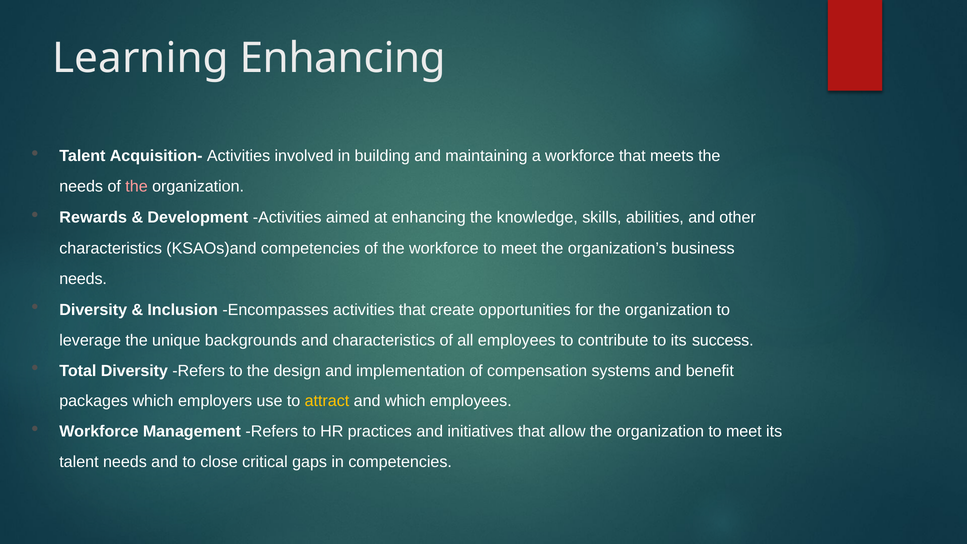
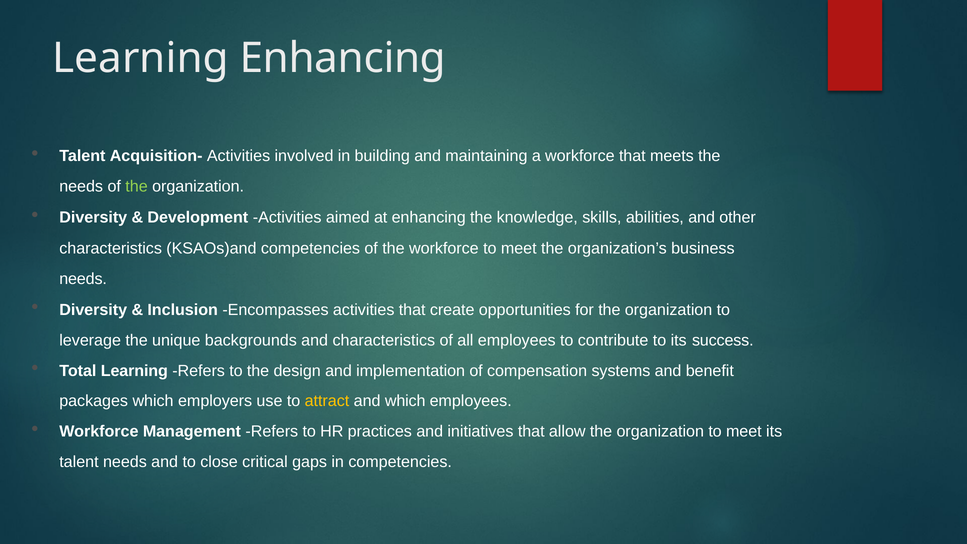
the at (137, 186) colour: pink -> light green
Rewards at (93, 218): Rewards -> Diversity
Total Diversity: Diversity -> Learning
